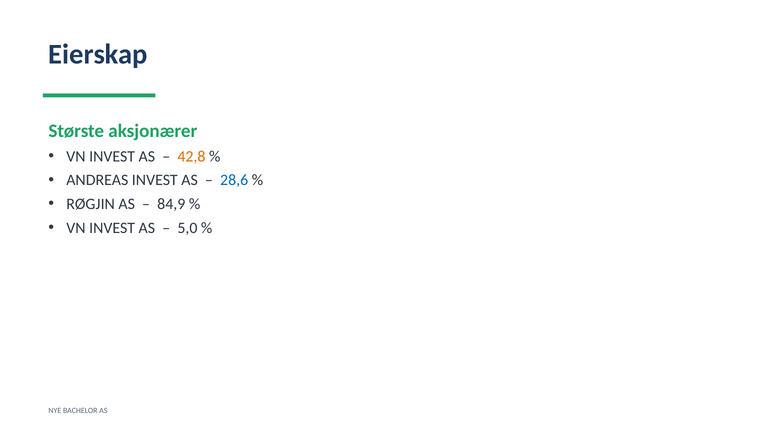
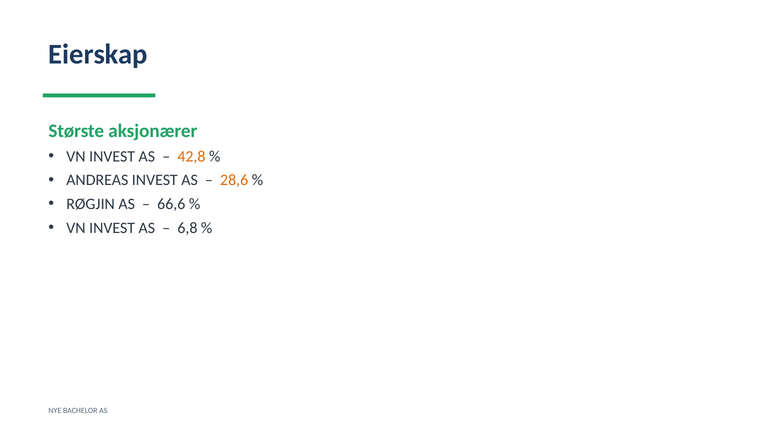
28,6 colour: blue -> orange
84,9: 84,9 -> 66,6
5,0: 5,0 -> 6,8
